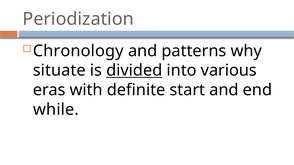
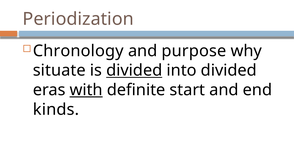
patterns: patterns -> purpose
into various: various -> divided
with underline: none -> present
while: while -> kinds
